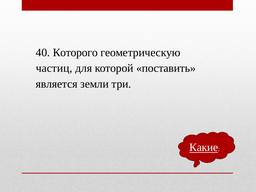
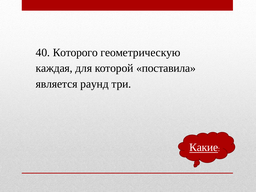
частиц: частиц -> каждая
поставить: поставить -> поставила
земли: земли -> раунд
